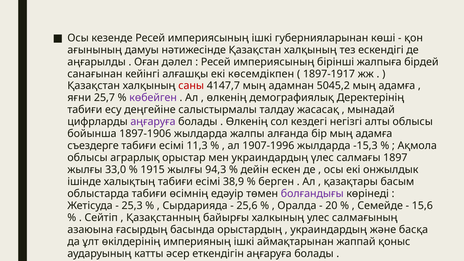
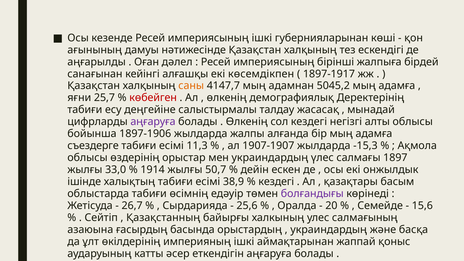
саны colour: red -> orange
көбейген colour: purple -> red
1907-1996: 1907-1996 -> 1907-1907
аграрлық: аграрлық -> өздерiнiң
1915: 1915 -> 1914
94,3: 94,3 -> 50,7
берген at (276, 182): берген -> кездегi
25,3: 25,3 -> 26,7
